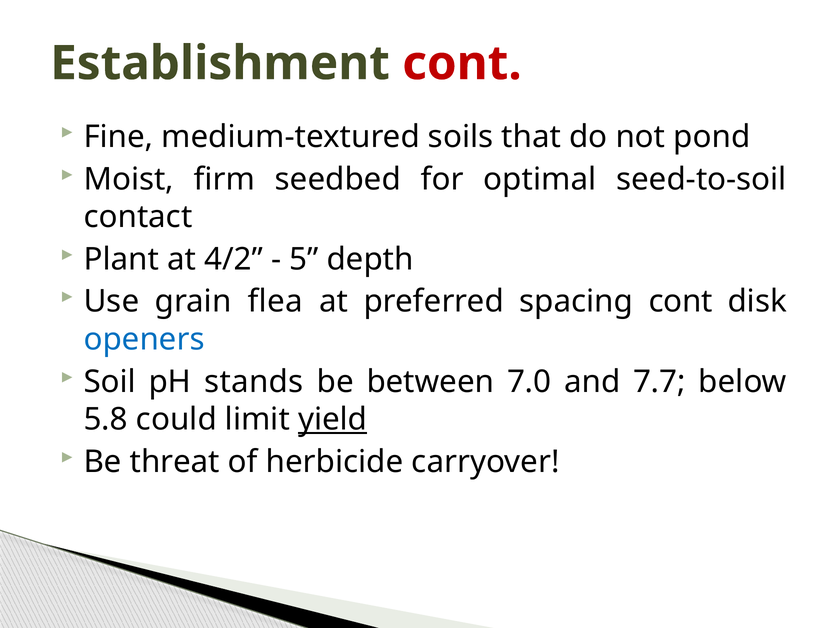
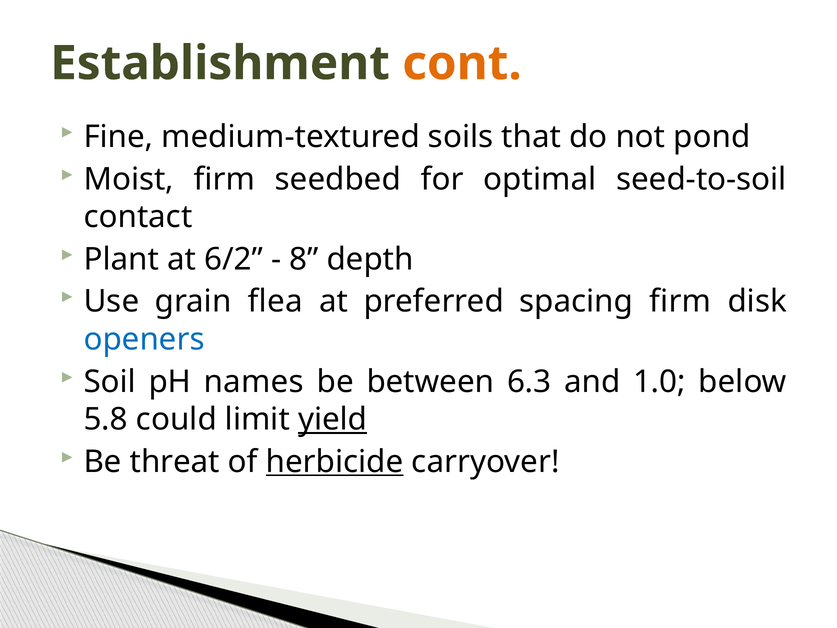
cont at (462, 63) colour: red -> orange
4/2: 4/2 -> 6/2
5: 5 -> 8
spacing cont: cont -> firm
stands: stands -> names
7.0: 7.0 -> 6.3
7.7: 7.7 -> 1.0
herbicide underline: none -> present
